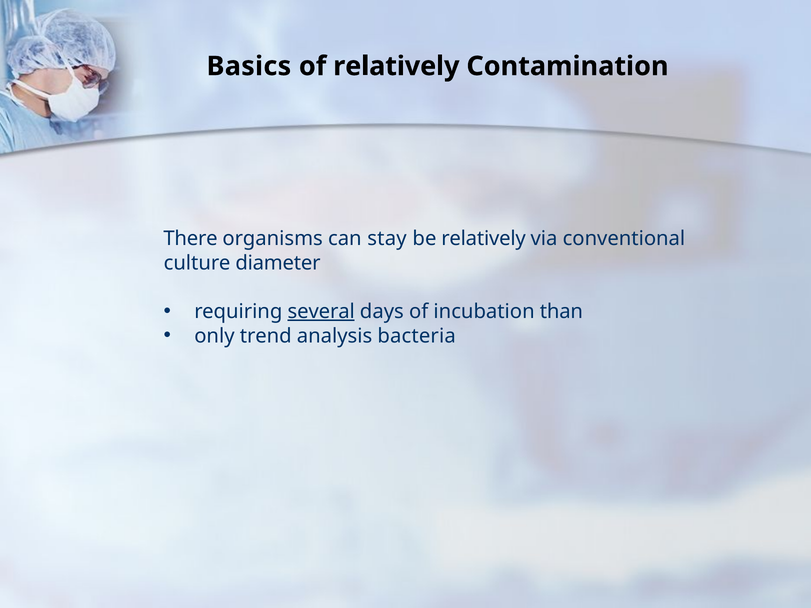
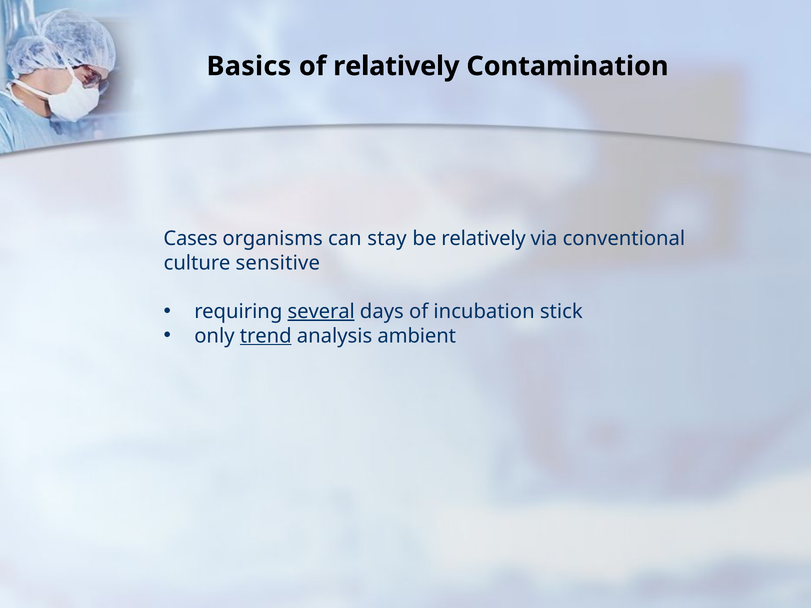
There: There -> Cases
diameter: diameter -> sensitive
than: than -> stick
trend underline: none -> present
bacteria: bacteria -> ambient
